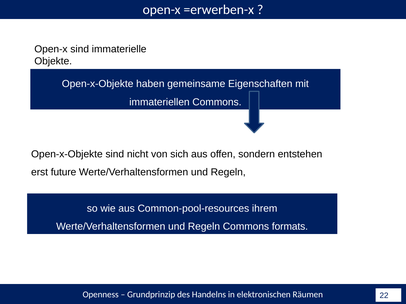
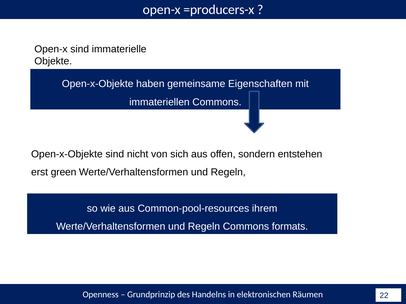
=erwerben-x: =erwerben-x -> =producers-x
future: future -> green
